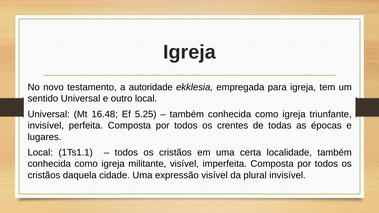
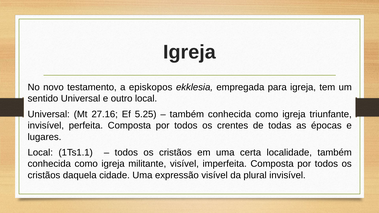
autoridade: autoridade -> episkopos
16.48: 16.48 -> 27.16
